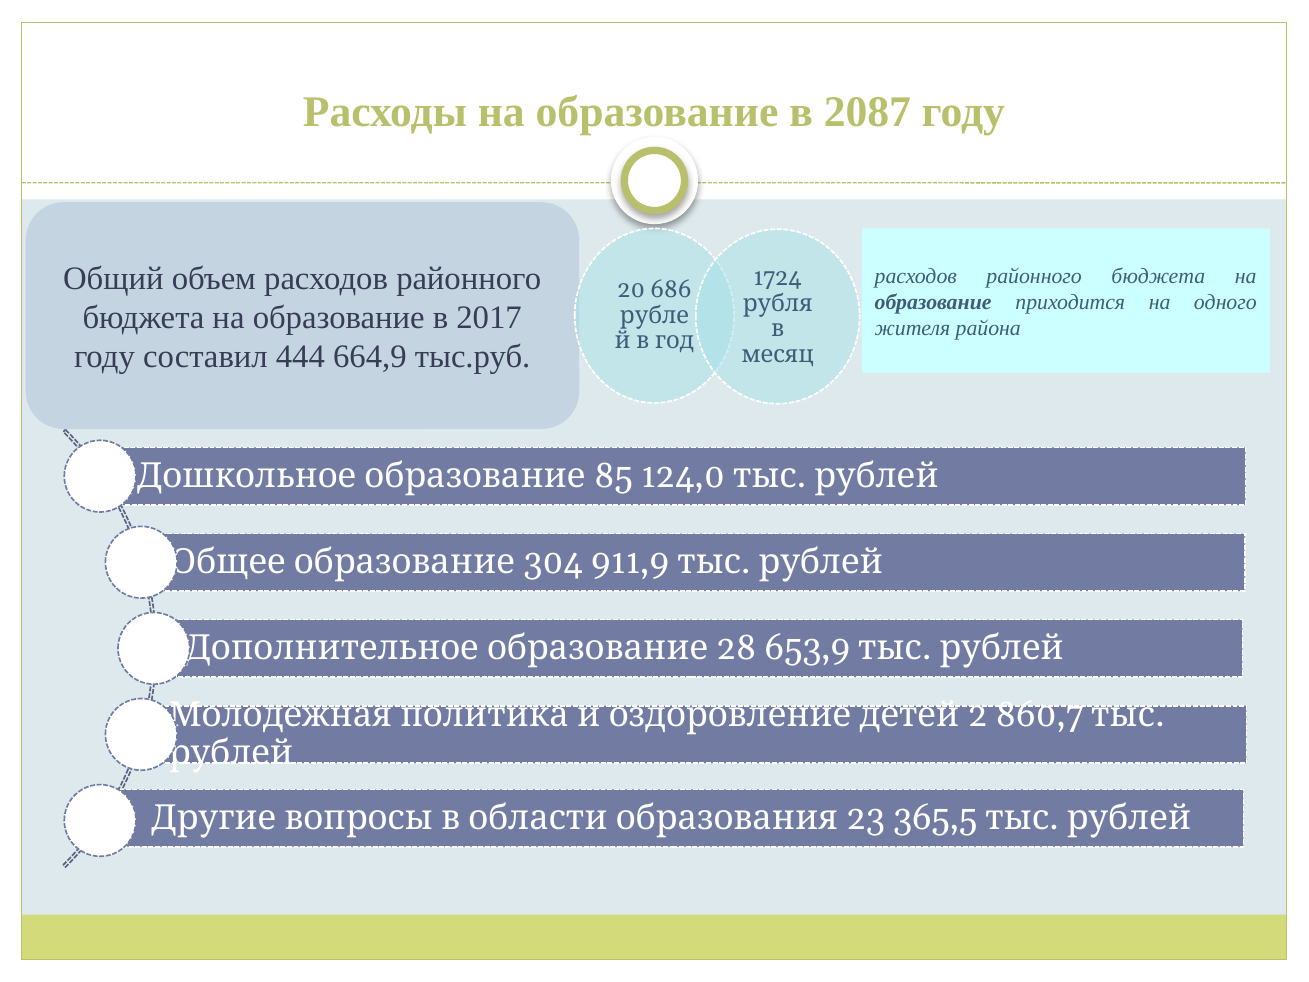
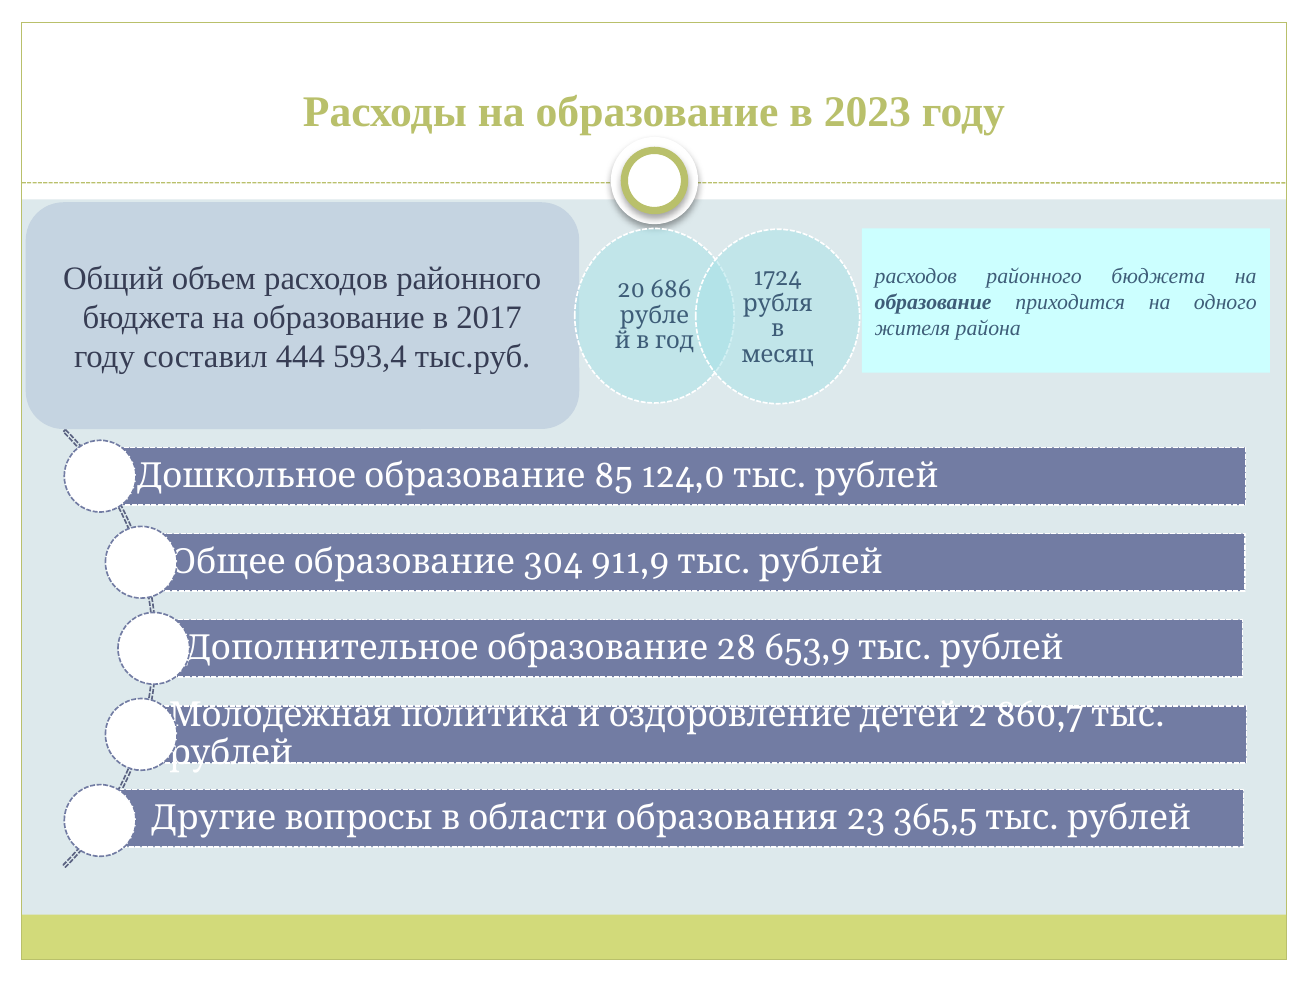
2087: 2087 -> 2023
664,9: 664,9 -> 593,4
